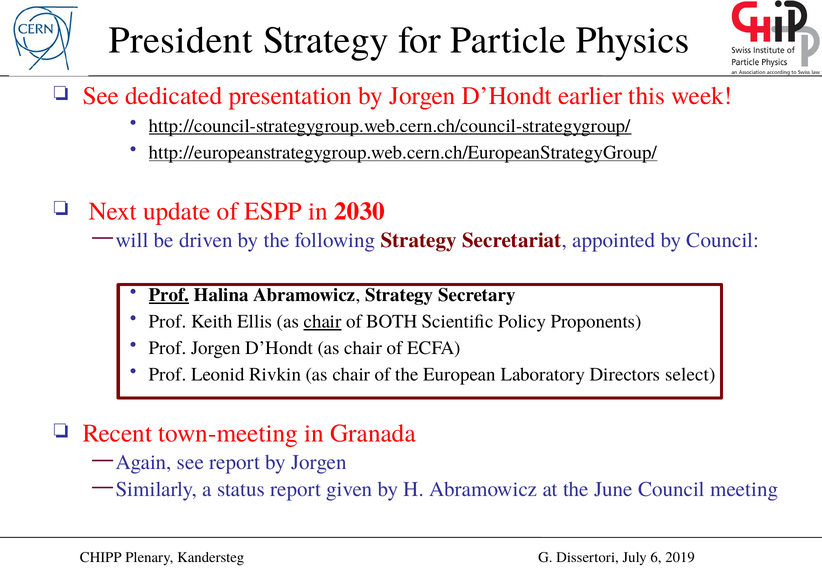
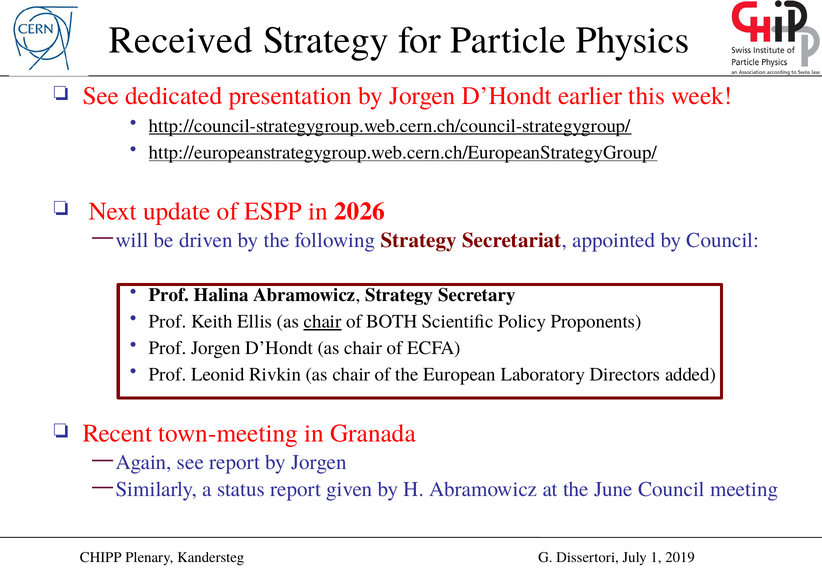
President: President -> Received
2030: 2030 -> 2026
Prof at (169, 295) underline: present -> none
select: select -> added
6: 6 -> 1
